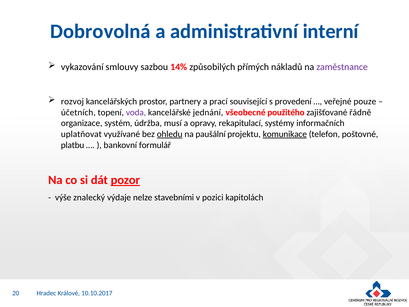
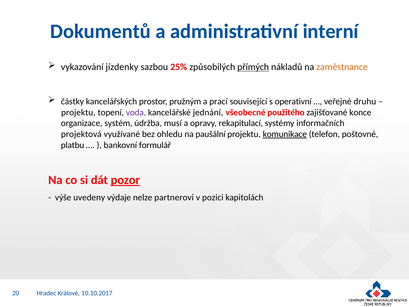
Dobrovolná: Dobrovolná -> Dokumentů
smlouvy: smlouvy -> jízdenky
14%: 14% -> 25%
přímých underline: none -> present
zaměstnance colour: purple -> orange
rozvoj: rozvoj -> částky
partnery: partnery -> pružným
provedení: provedení -> operativní
pouze: pouze -> druhu
účetních at (78, 112): účetních -> projektu
řádně: řádně -> konce
uplatňovat: uplatňovat -> projektová
ohledu underline: present -> none
znalecký: znalecký -> uvedeny
stavebními: stavebními -> partnerovi
